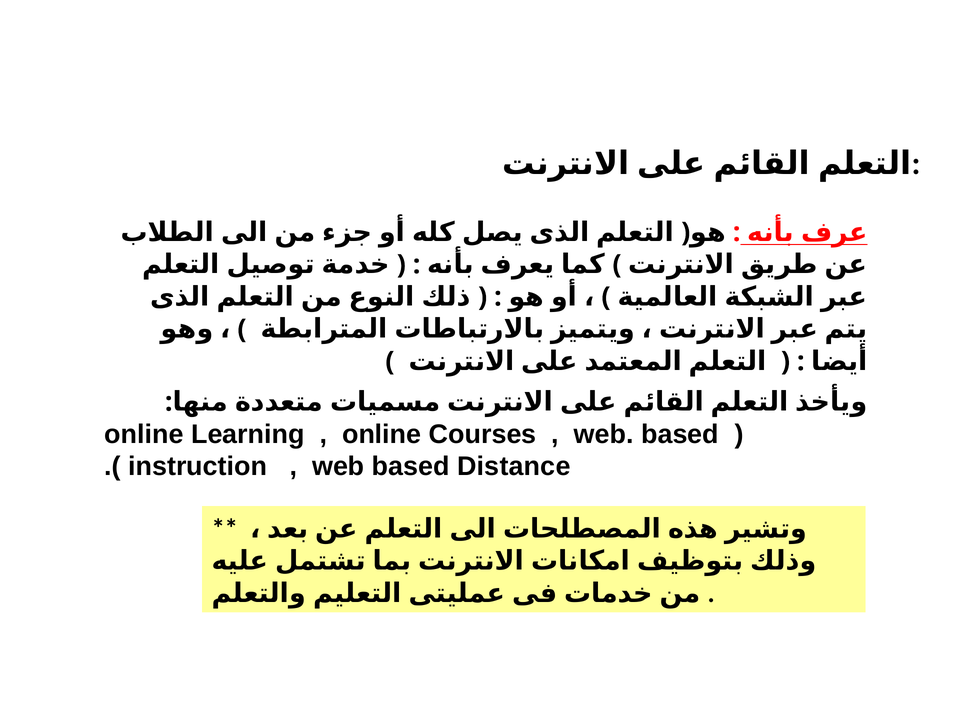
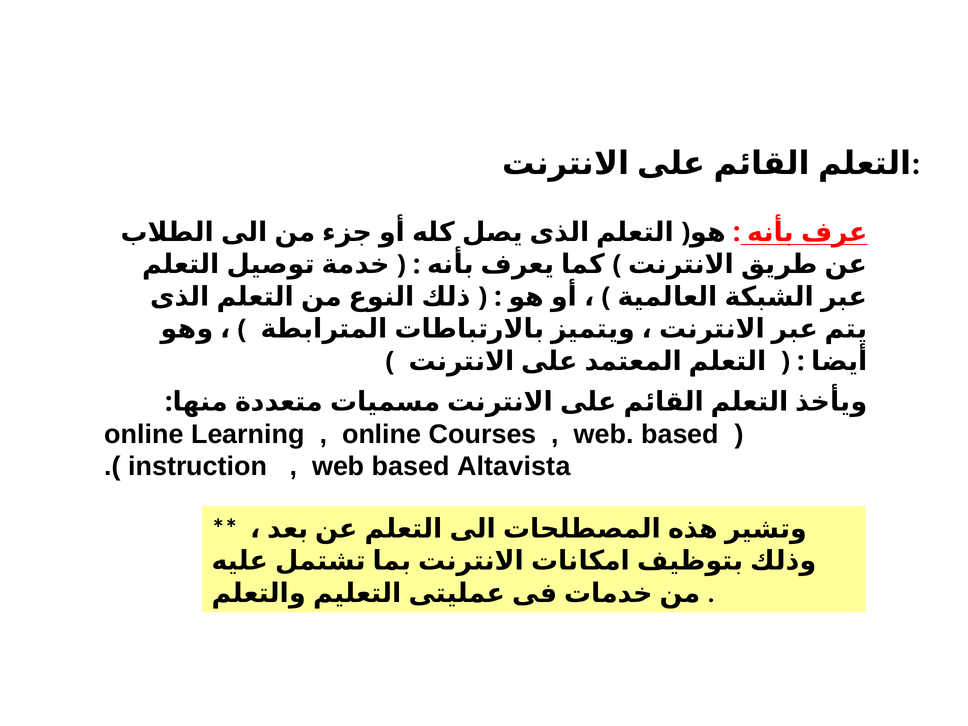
Distance: Distance -> Altavista
